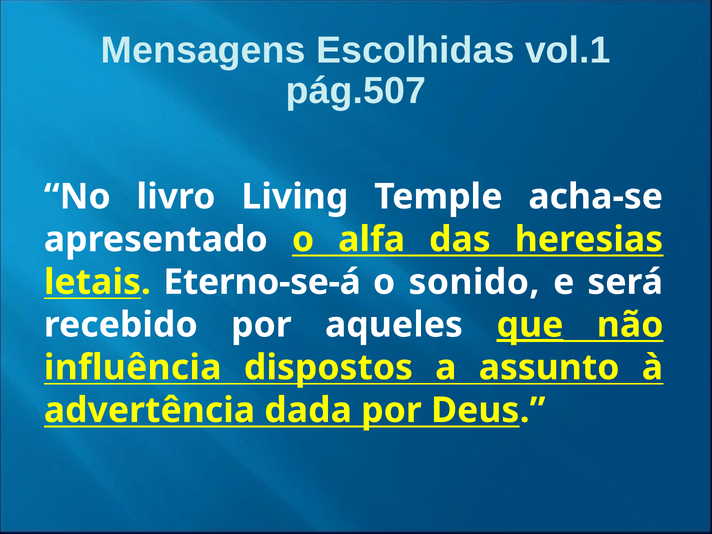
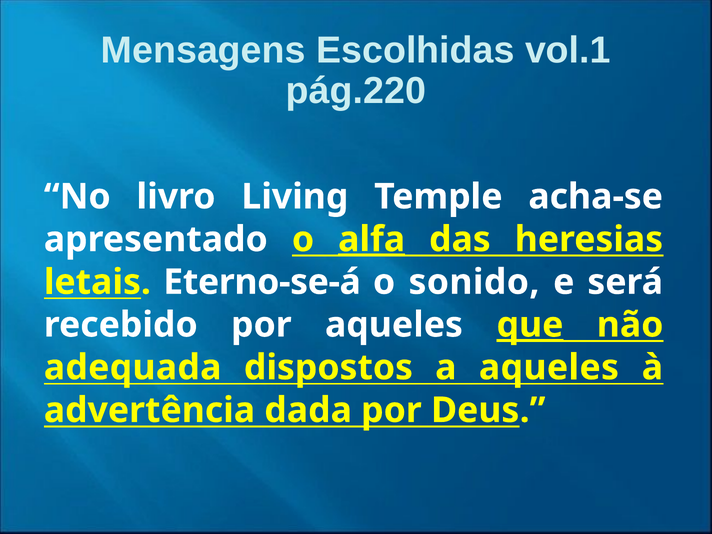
pág.507: pág.507 -> pág.220
alfa underline: none -> present
influência: influência -> adequada
a assunto: assunto -> aqueles
